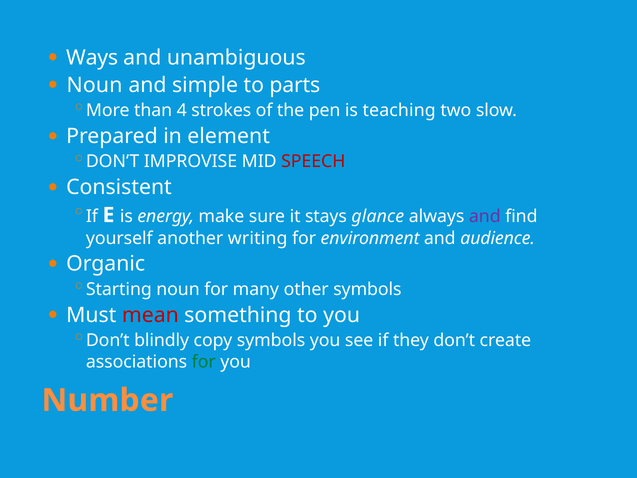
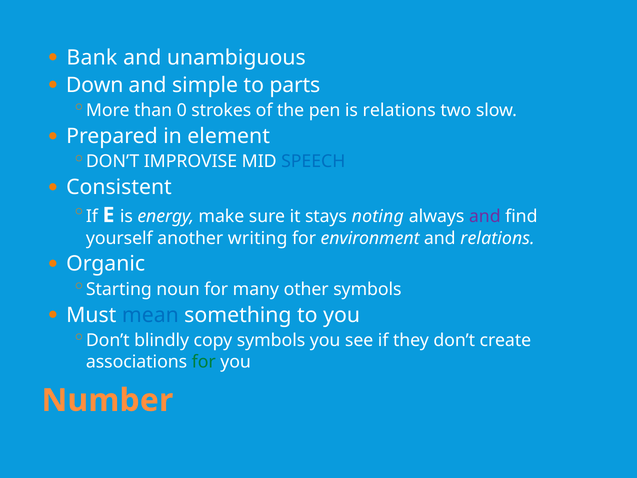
Ways: Ways -> Bank
Noun at (94, 85): Noun -> Down
4: 4 -> 0
is teaching: teaching -> relations
SPEECH colour: red -> blue
glance: glance -> noting
and audience: audience -> relations
mean colour: red -> blue
